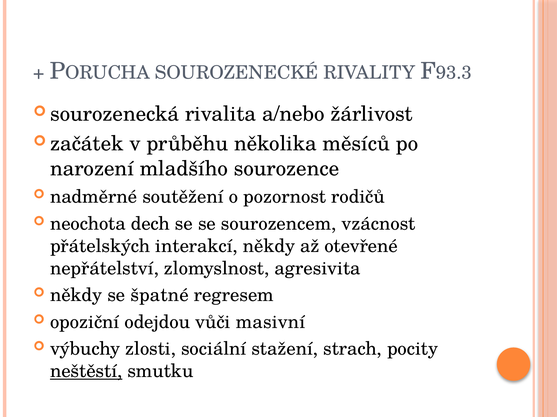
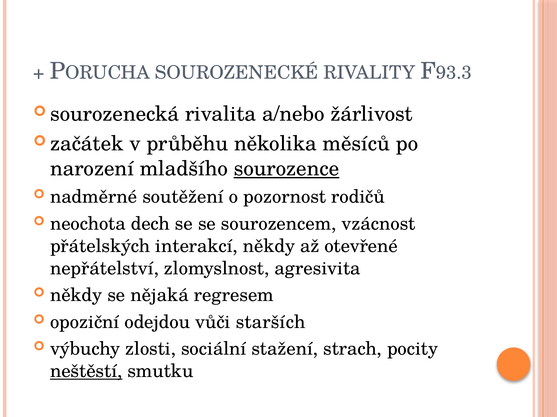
sourozence underline: none -> present
špatné: špatné -> nějaká
masivní: masivní -> starších
